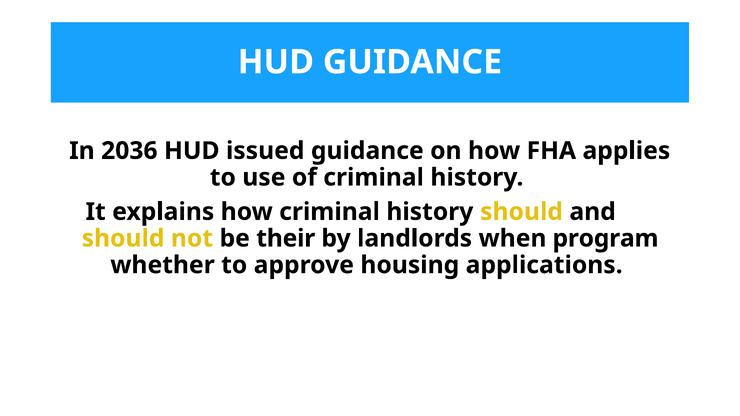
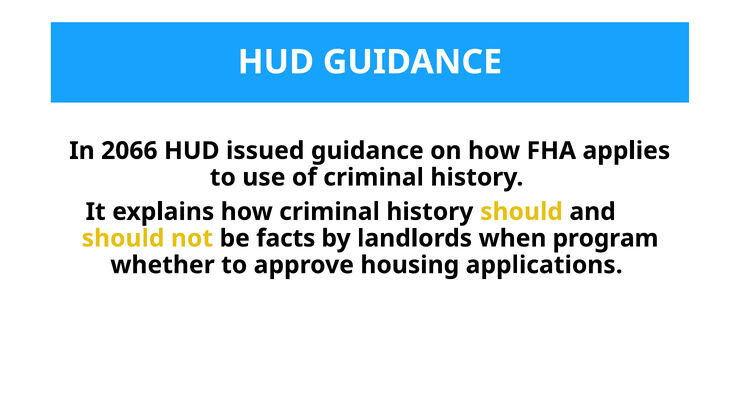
2036: 2036 -> 2066
their: their -> facts
